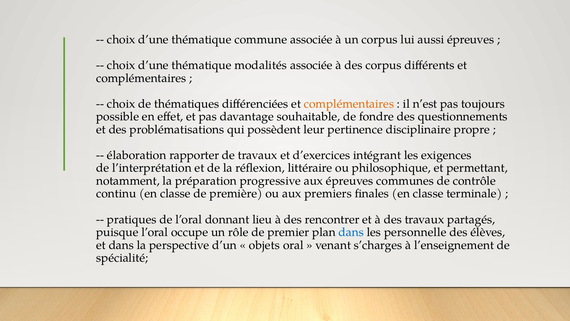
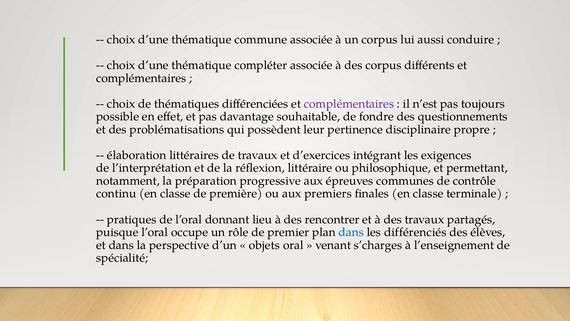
aussi épreuves: épreuves -> conduire
modalités: modalités -> compléter
complémentaires at (349, 104) colour: orange -> purple
rapporter: rapporter -> littéraires
personnelle: personnelle -> différenciés
